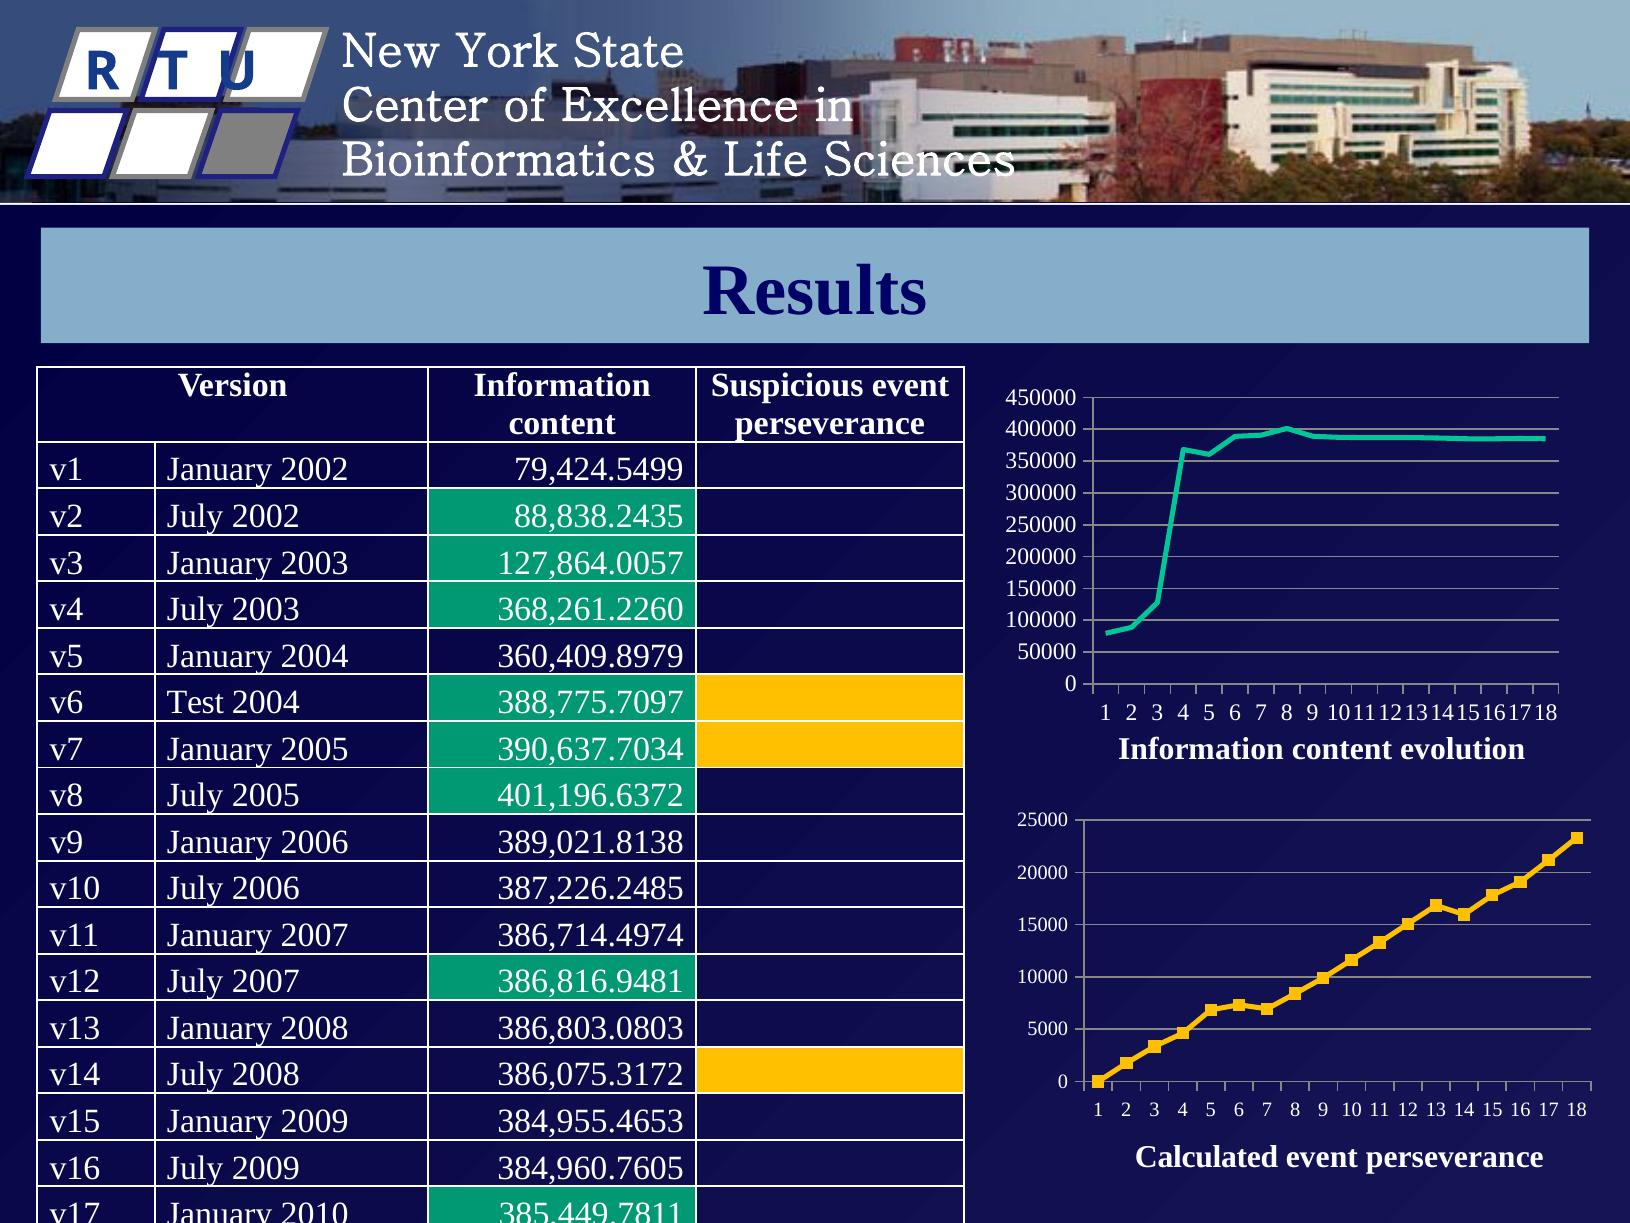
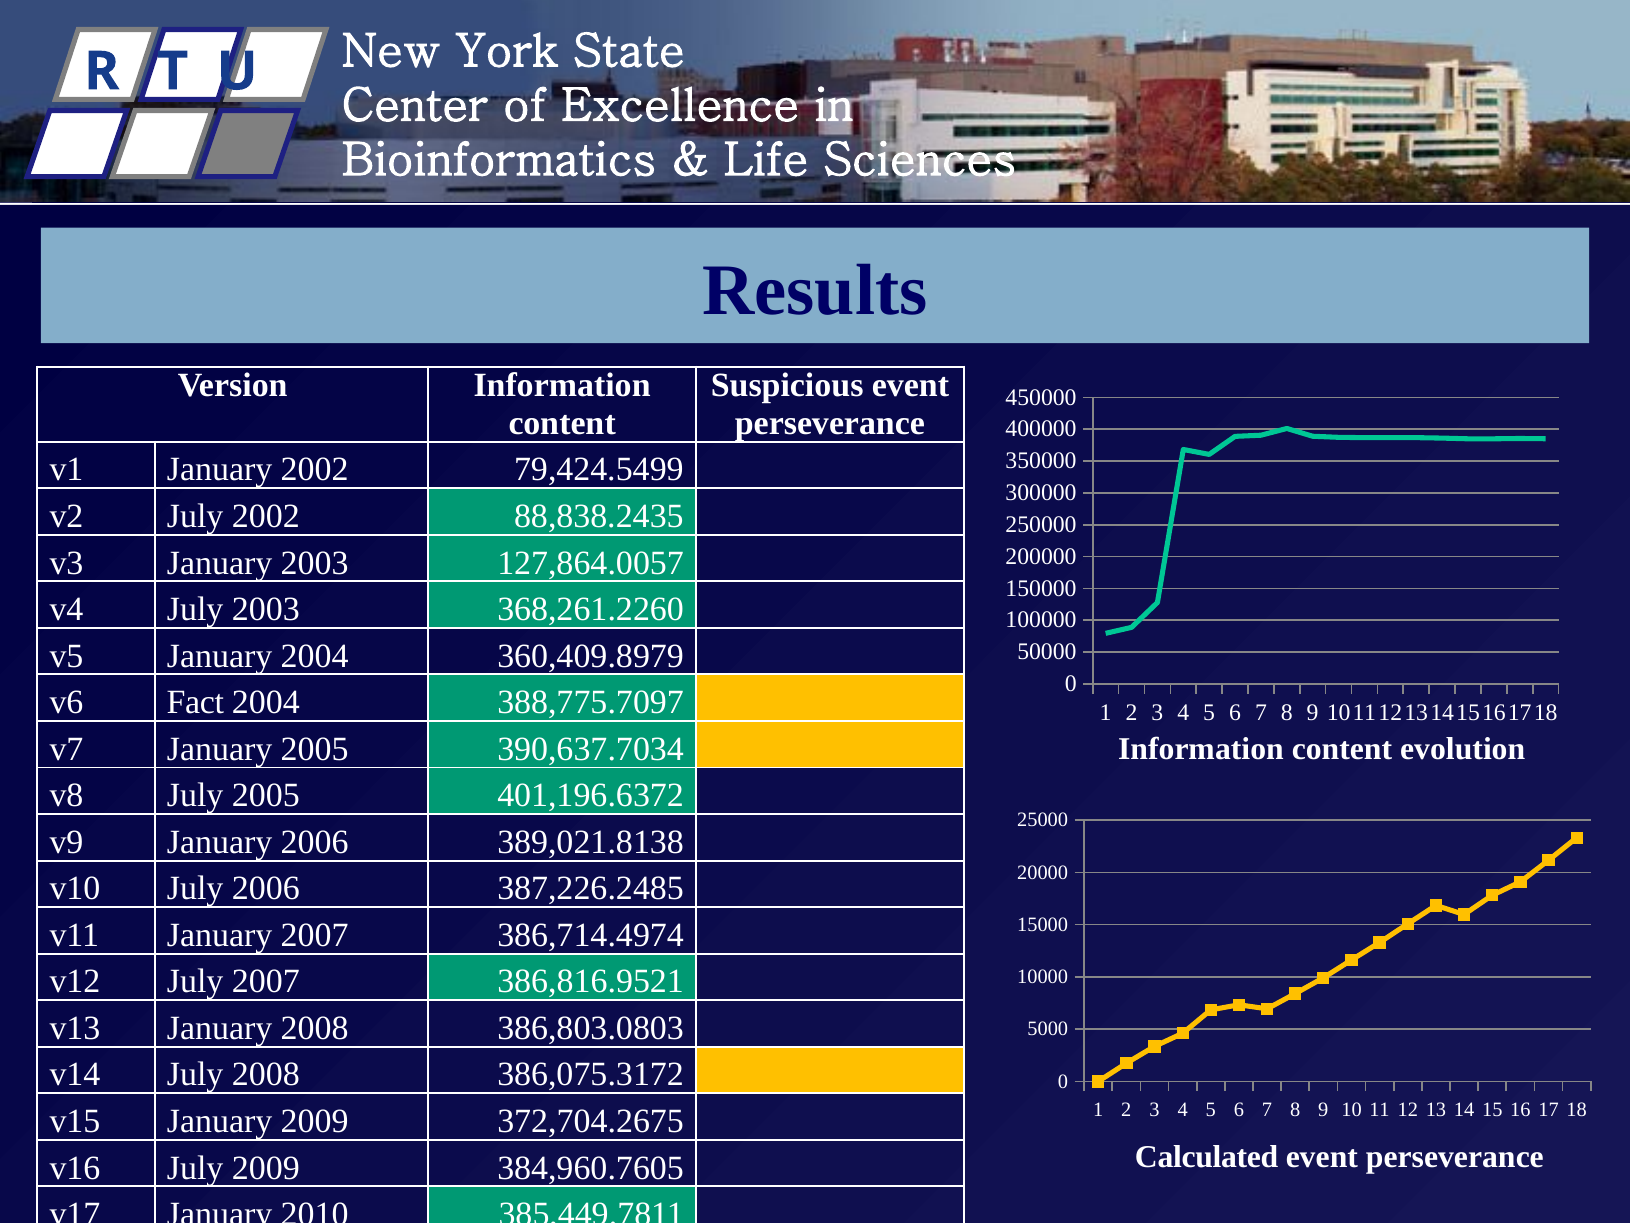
Test: Test -> Fact
386,816.9481: 386,816.9481 -> 386,816.9521
384,955.4653: 384,955.4653 -> 372,704.2675
